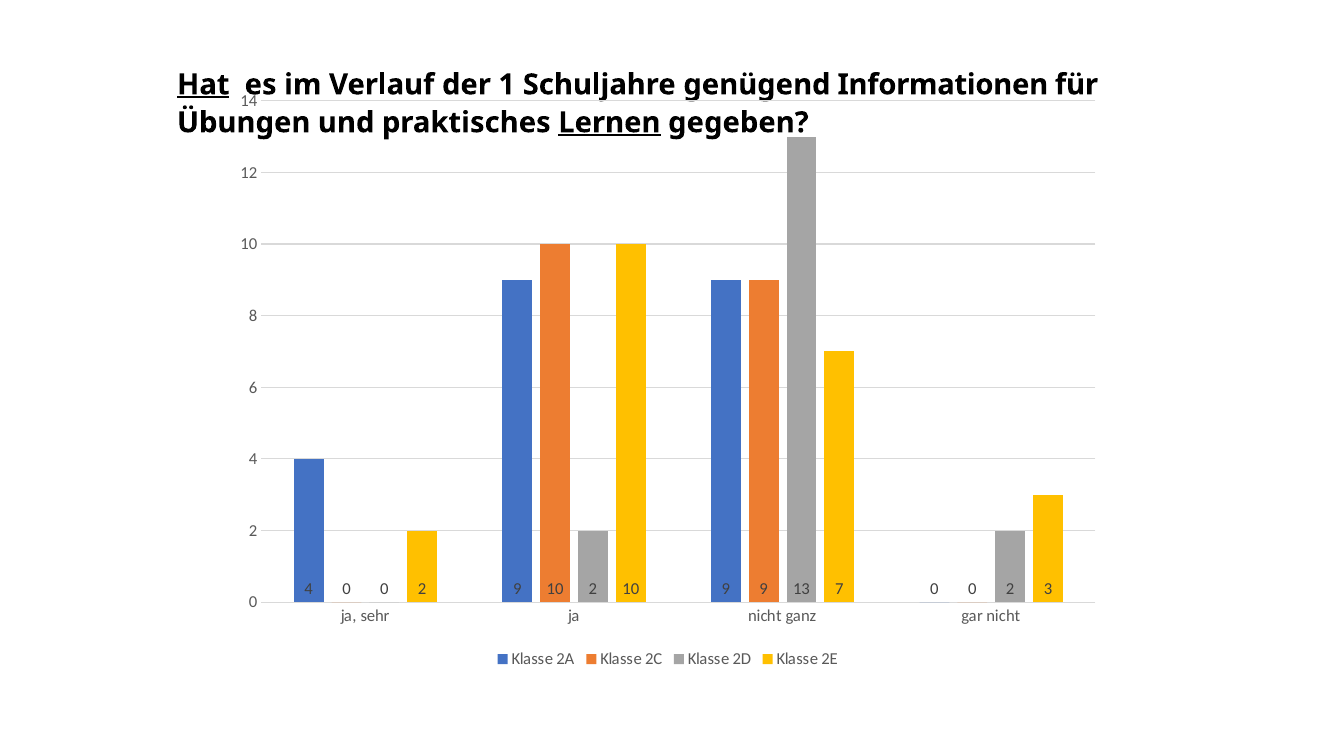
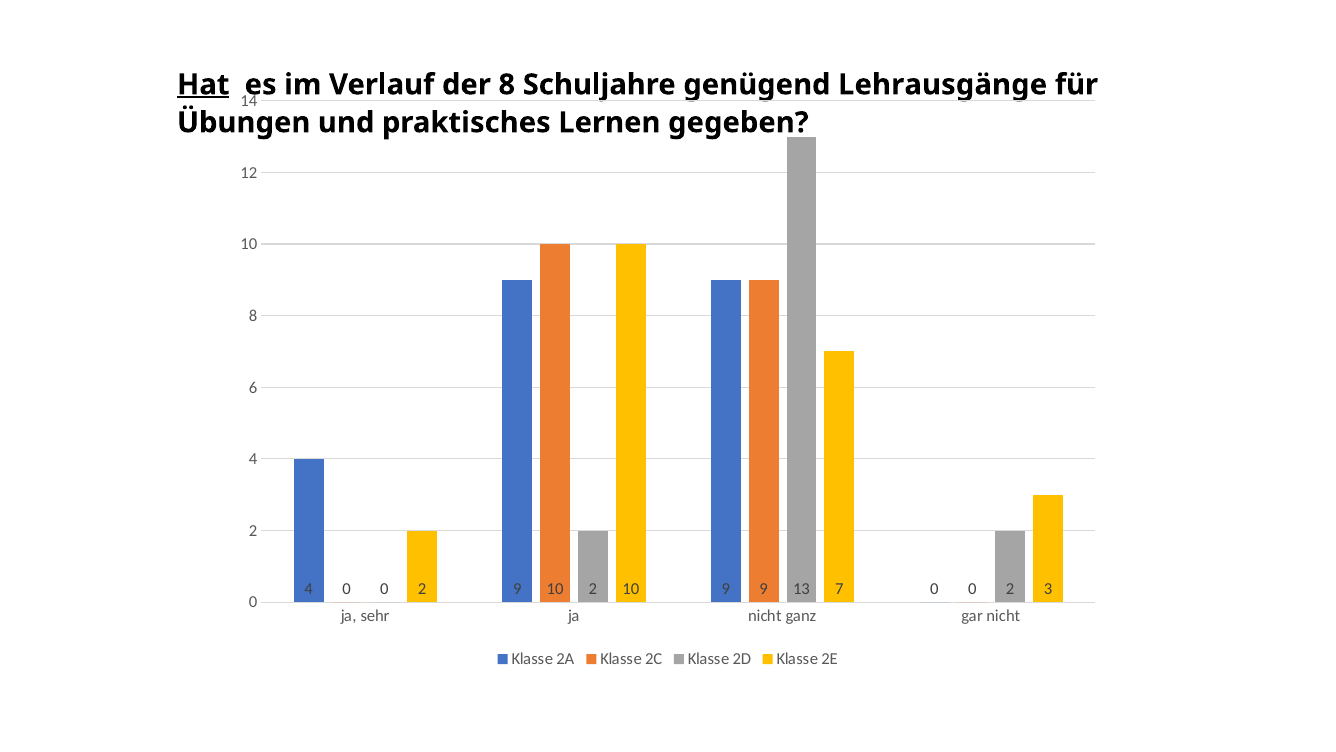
der 1: 1 -> 8
Informationen: Informationen -> Lehrausgänge
Lernen underline: present -> none
